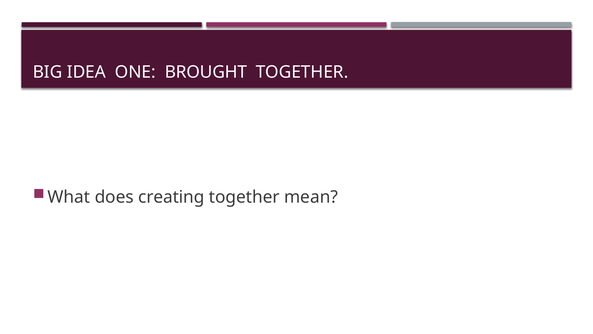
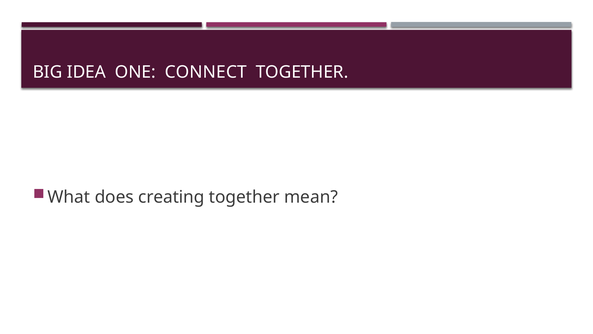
BROUGHT: BROUGHT -> CONNECT
